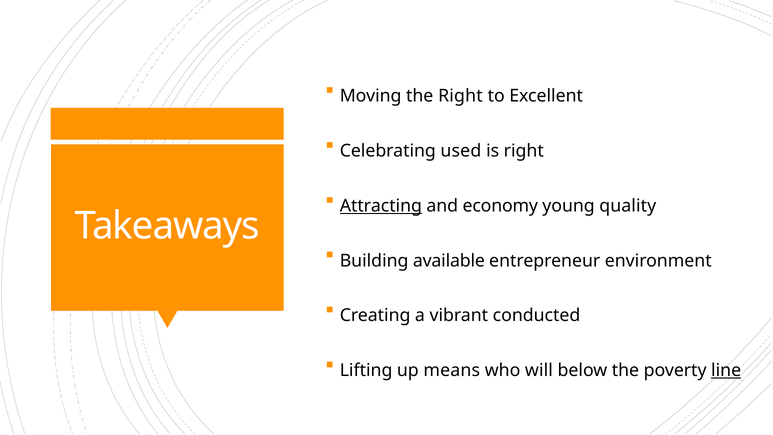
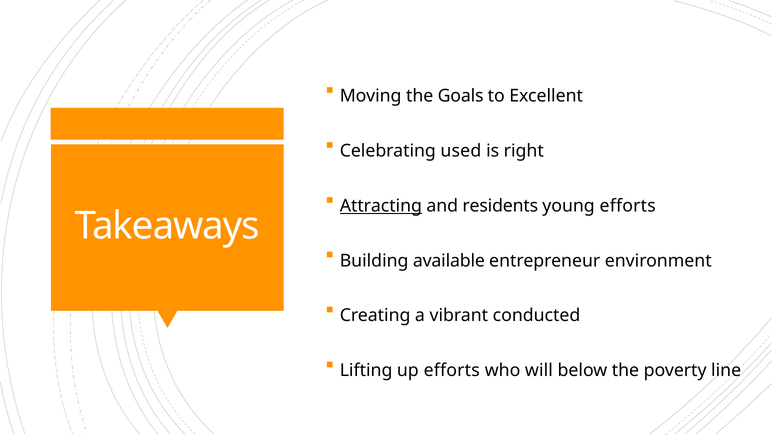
the Right: Right -> Goals
economy: economy -> residents
young quality: quality -> efforts
up means: means -> efforts
line underline: present -> none
